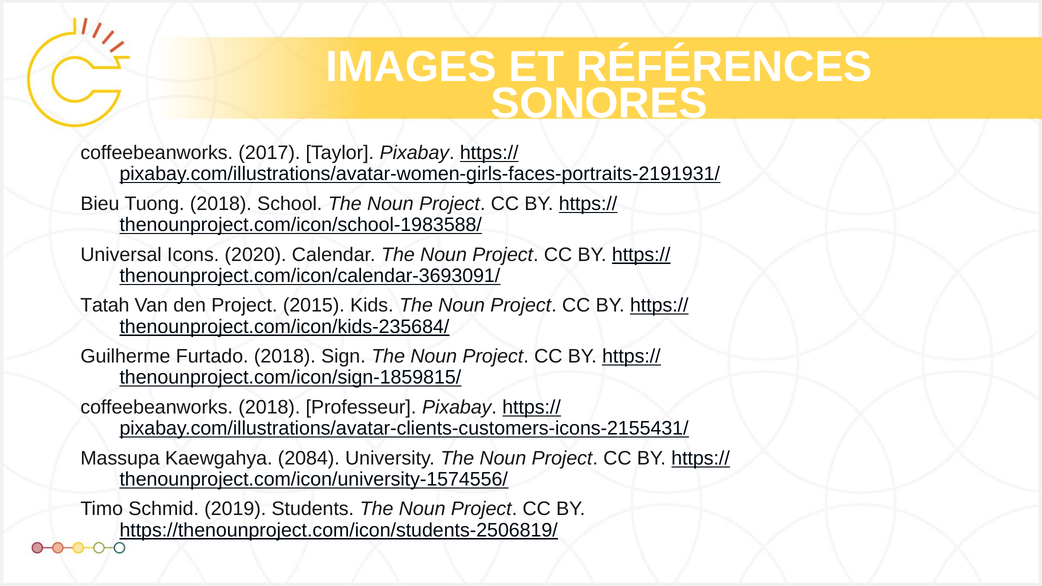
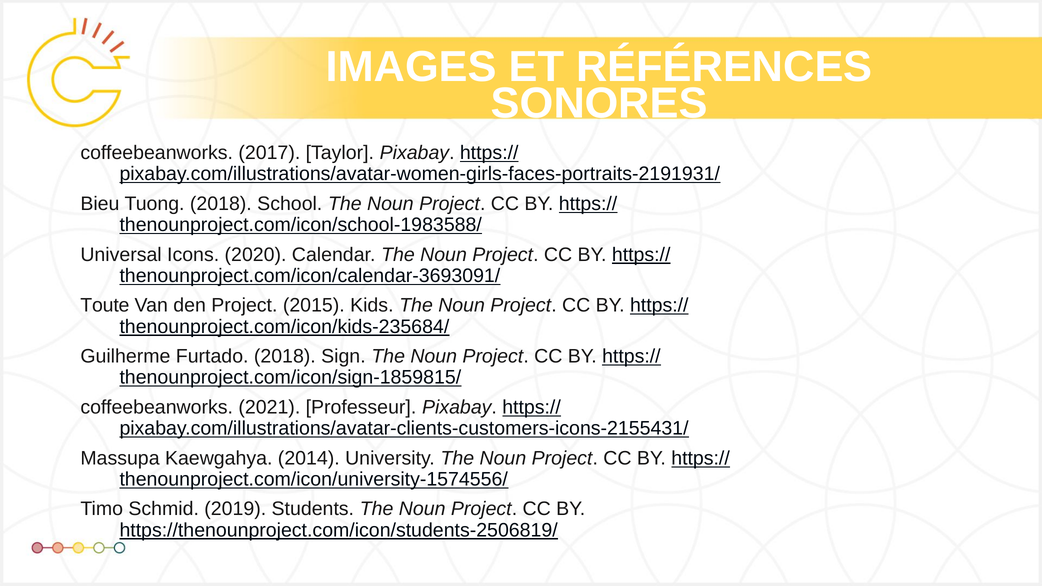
Tatah: Tatah -> Toute
coffeebeanworks 2018: 2018 -> 2021
2084: 2084 -> 2014
